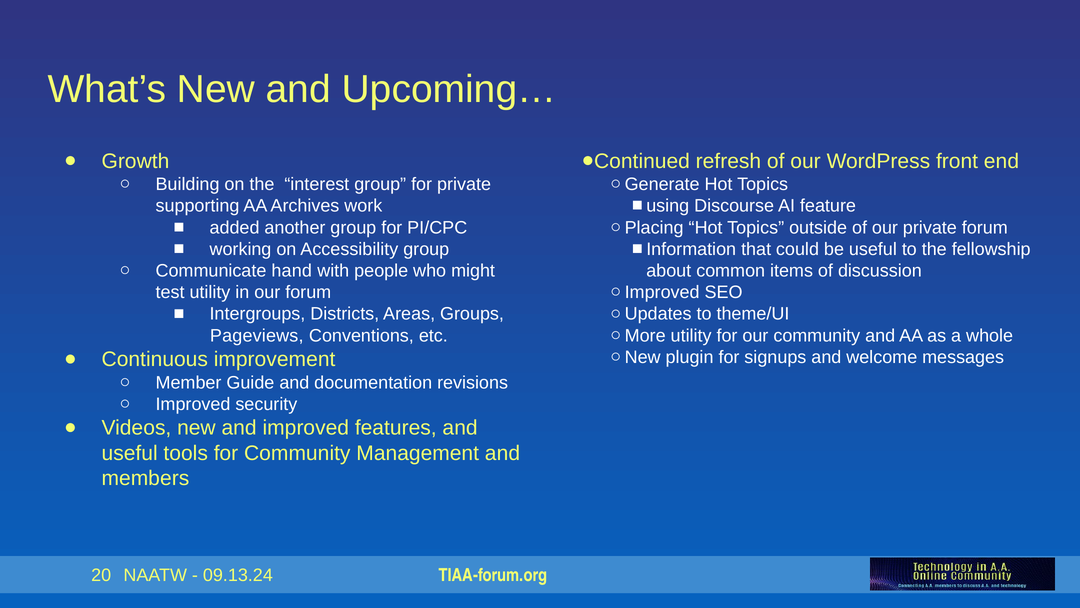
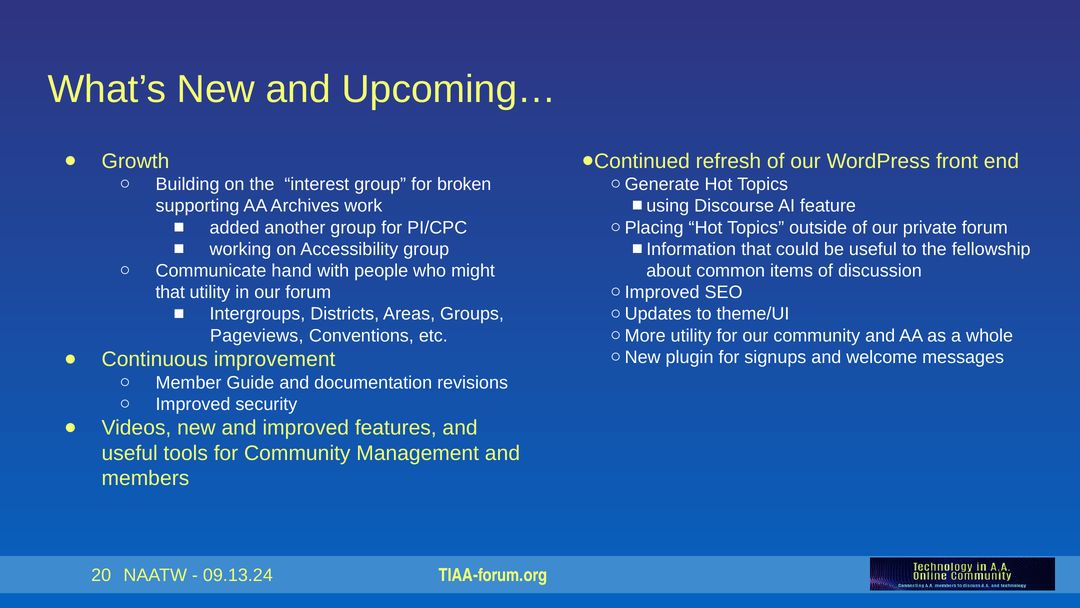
for private: private -> broken
test at (170, 292): test -> that
